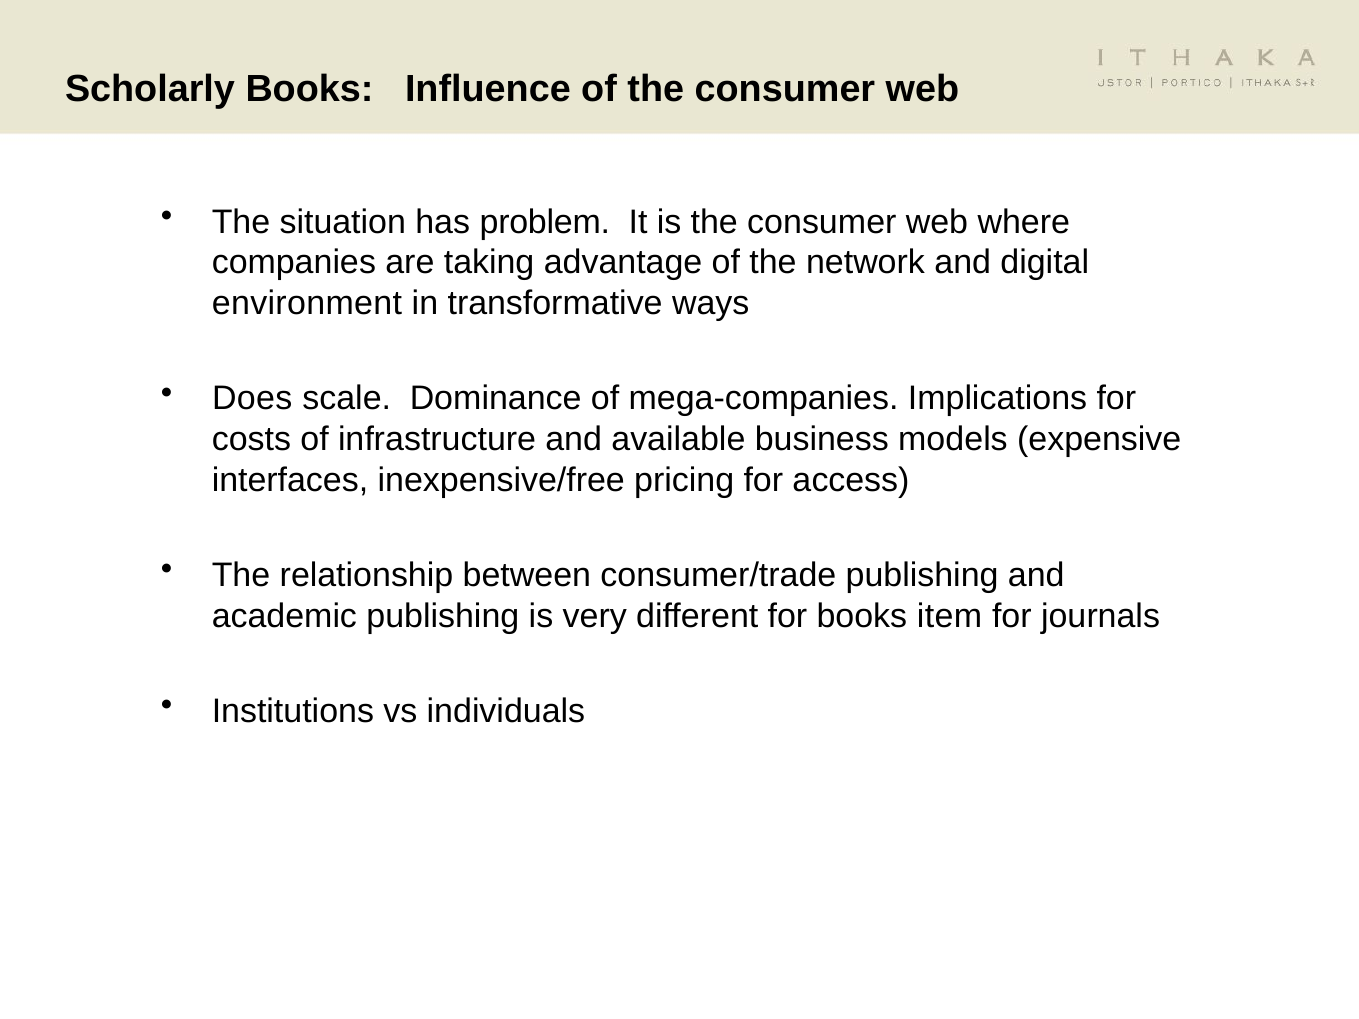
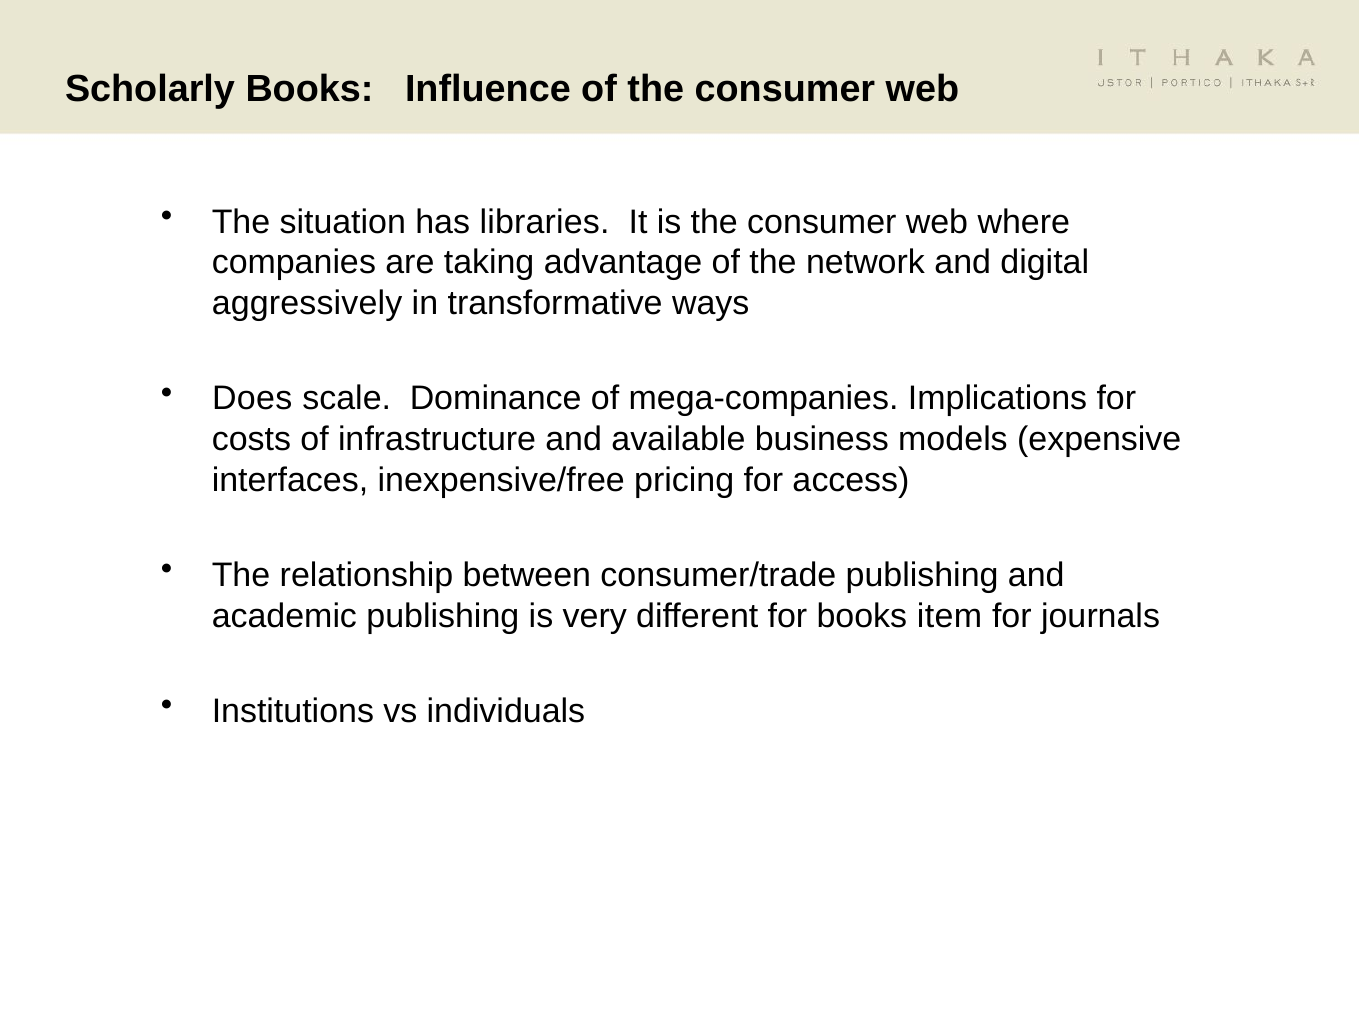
problem: problem -> libraries
environment: environment -> aggressively
